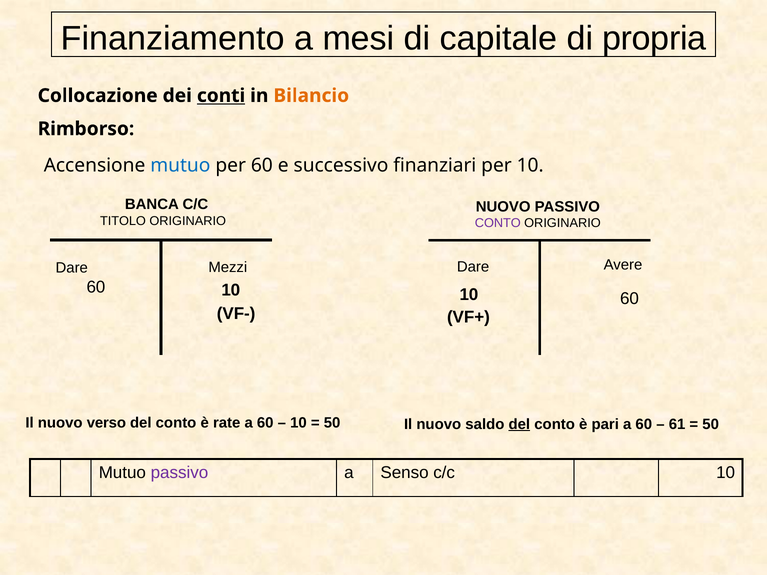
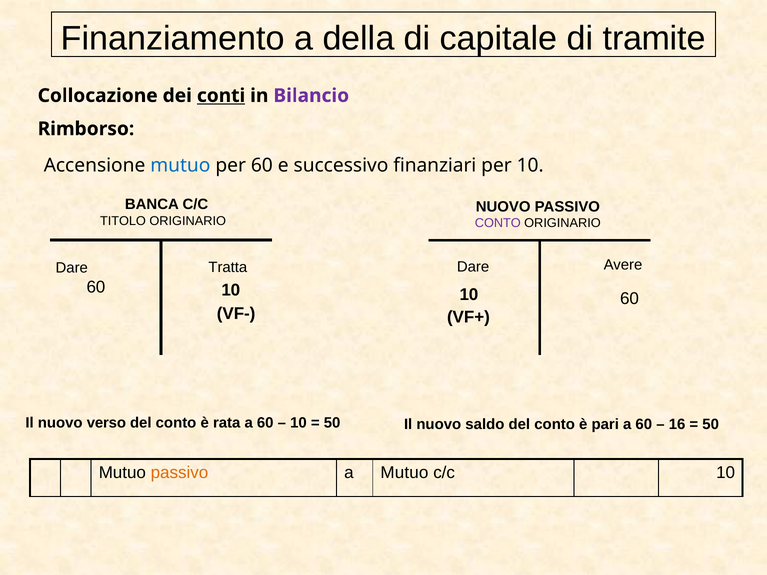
mesi: mesi -> della
propria: propria -> tramite
Bilancio colour: orange -> purple
Mezzi: Mezzi -> Tratta
rate: rate -> rata
del at (519, 424) underline: present -> none
61: 61 -> 16
passivo at (179, 473) colour: purple -> orange
a Senso: Senso -> Mutuo
